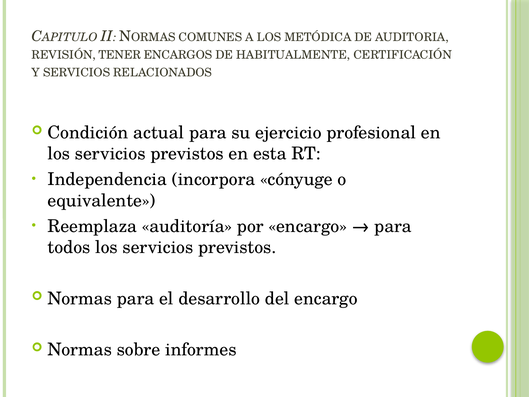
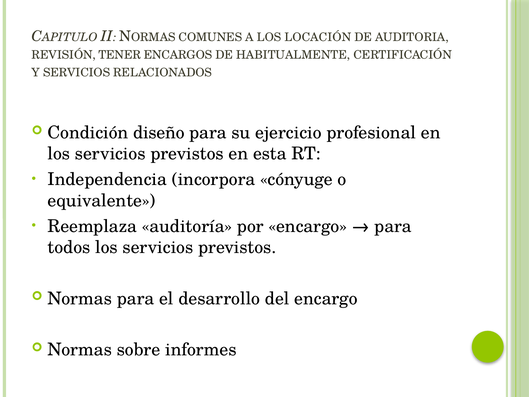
METÓDICA: METÓDICA -> LOCACIÓN
actual: actual -> diseño
